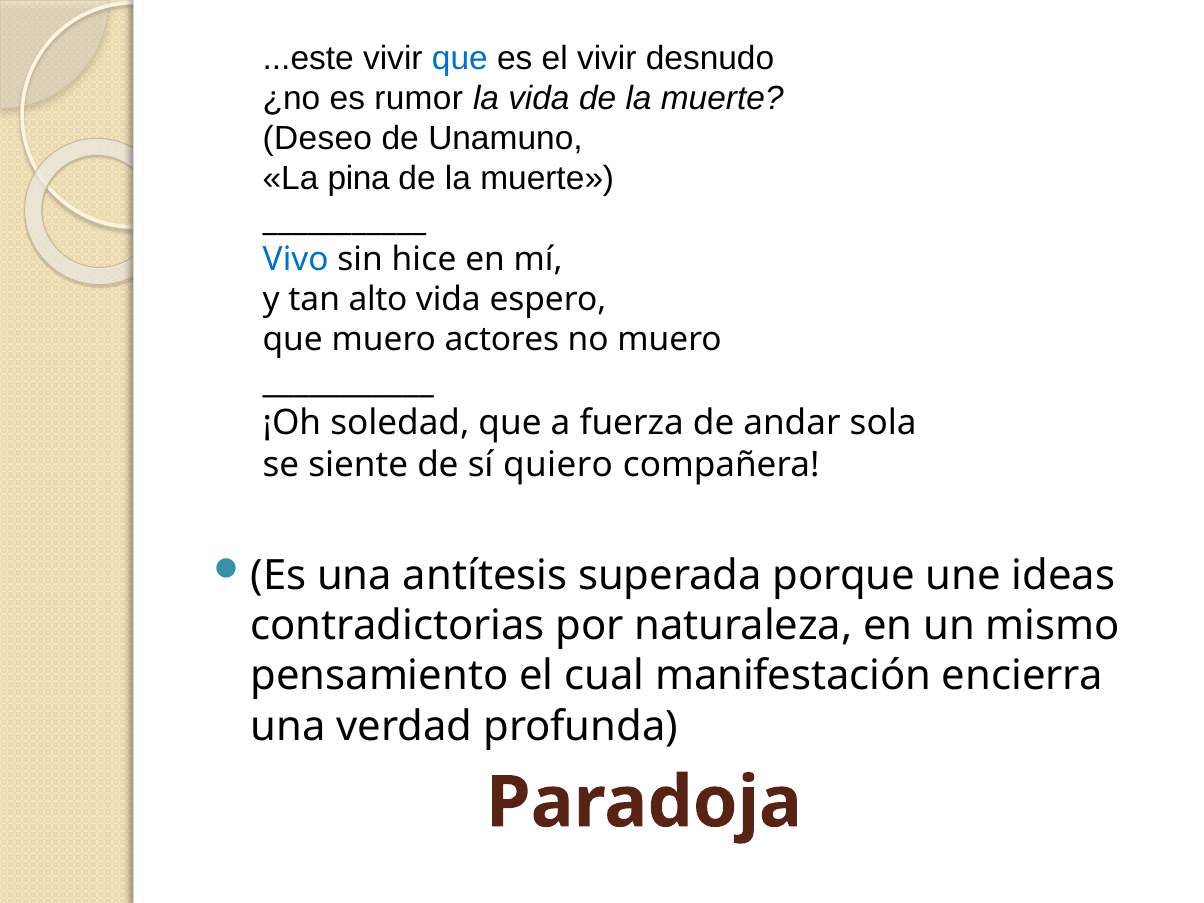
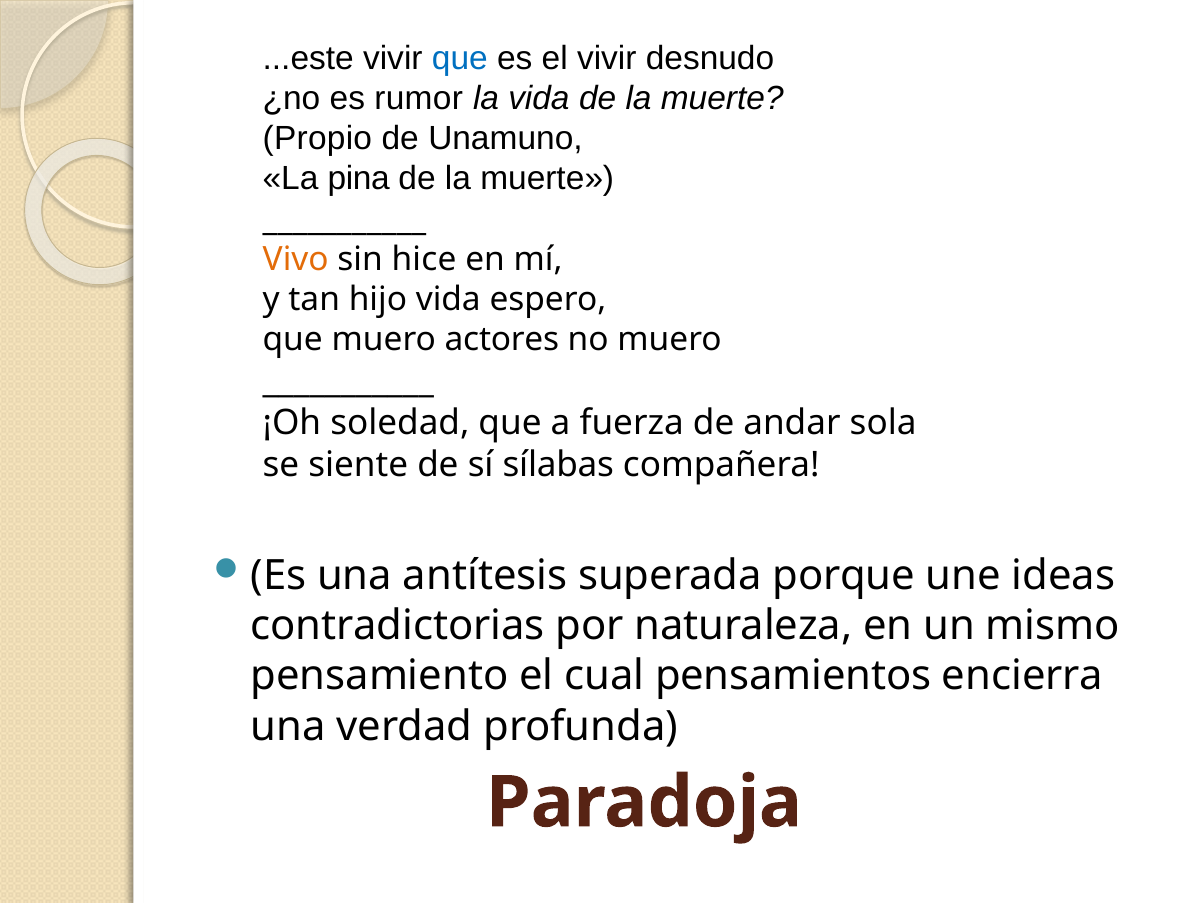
Deseo: Deseo -> Propio
Vivo colour: blue -> orange
alto: alto -> hijo
quiero: quiero -> sílabas
manifestación: manifestación -> pensamientos
